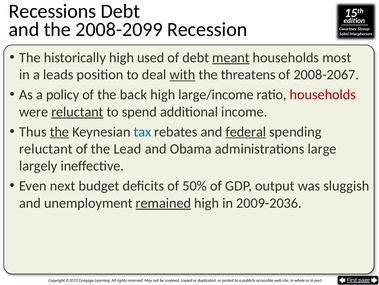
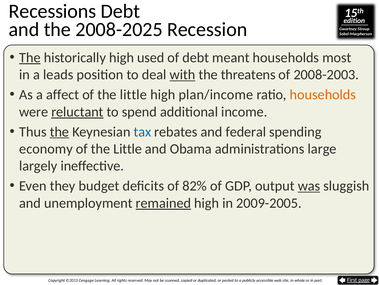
2008-2099: 2008-2099 -> 2008-2025
The at (30, 57) underline: none -> present
meant underline: present -> none
2008-2067: 2008-2067 -> 2008-2003
policy: policy -> affect
back at (133, 94): back -> little
large/income: large/income -> plan/income
households at (323, 94) colour: red -> orange
federal underline: present -> none
reluctant at (46, 149): reluctant -> economy
Lead at (127, 149): Lead -> Little
next: next -> they
50%: 50% -> 82%
was underline: none -> present
2009-2036: 2009-2036 -> 2009-2005
